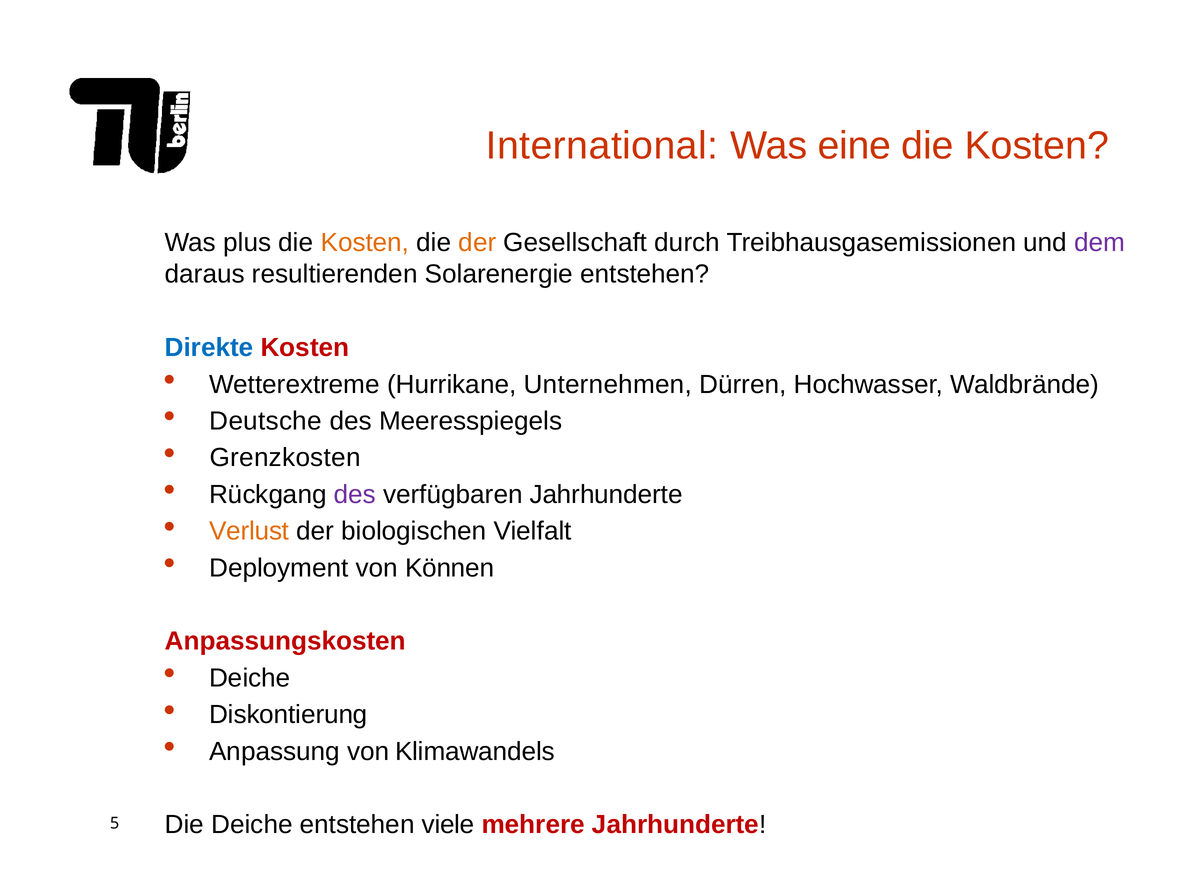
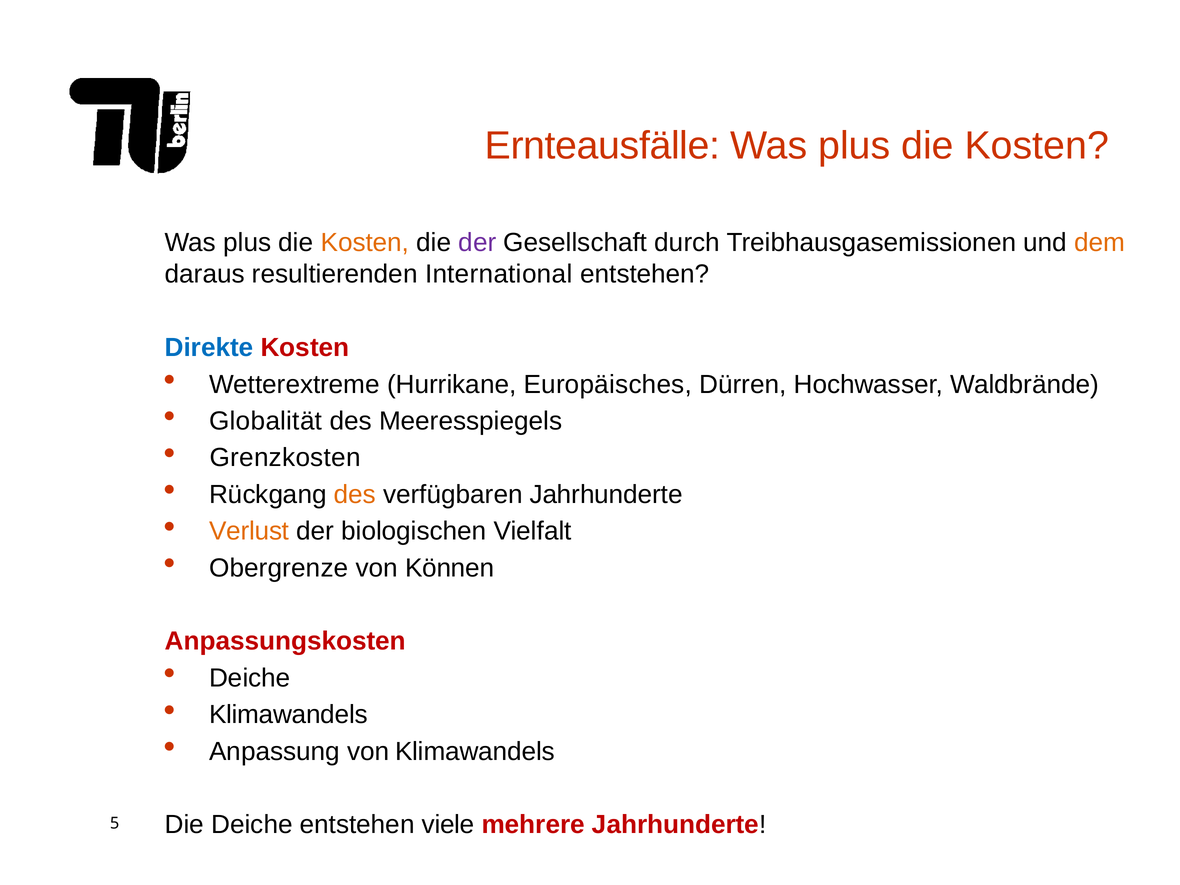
International: International -> Ernteausfälle
eine at (855, 146): eine -> plus
der at (477, 243) colour: orange -> purple
dem colour: purple -> orange
Solarenergie: Solarenergie -> International
Unternehmen: Unternehmen -> Europäisches
Deutsche: Deutsche -> Globalität
des at (355, 494) colour: purple -> orange
Deployment: Deployment -> Obergrenze
Diskontierung at (288, 715): Diskontierung -> Klimawandels
